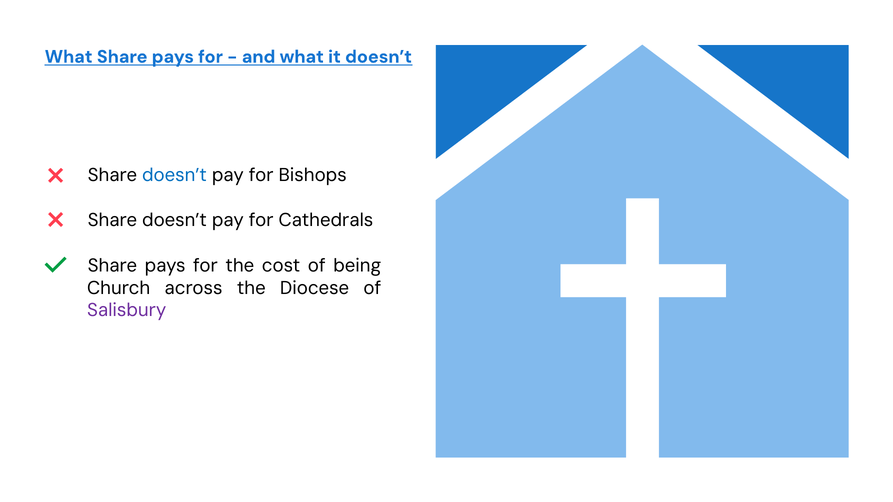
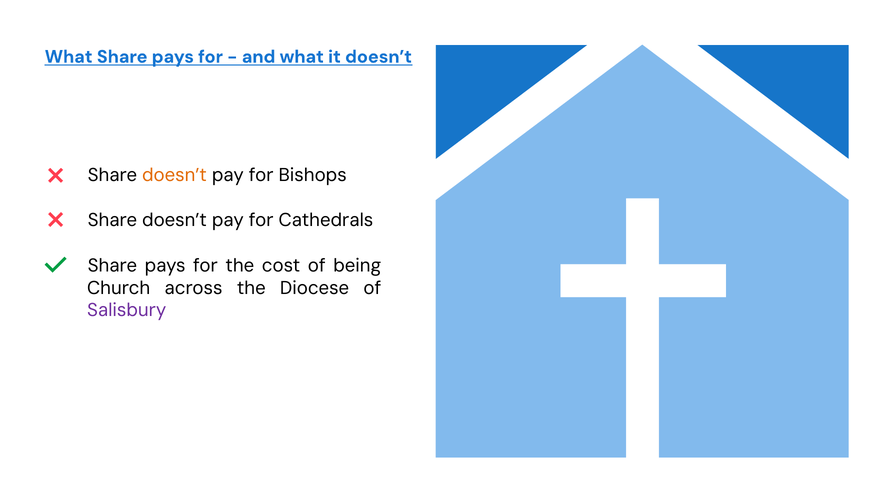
doesn’t at (174, 175) colour: blue -> orange
